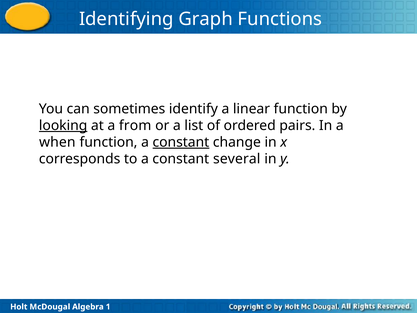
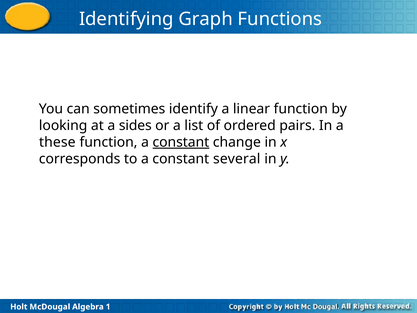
looking underline: present -> none
from: from -> sides
when: when -> these
